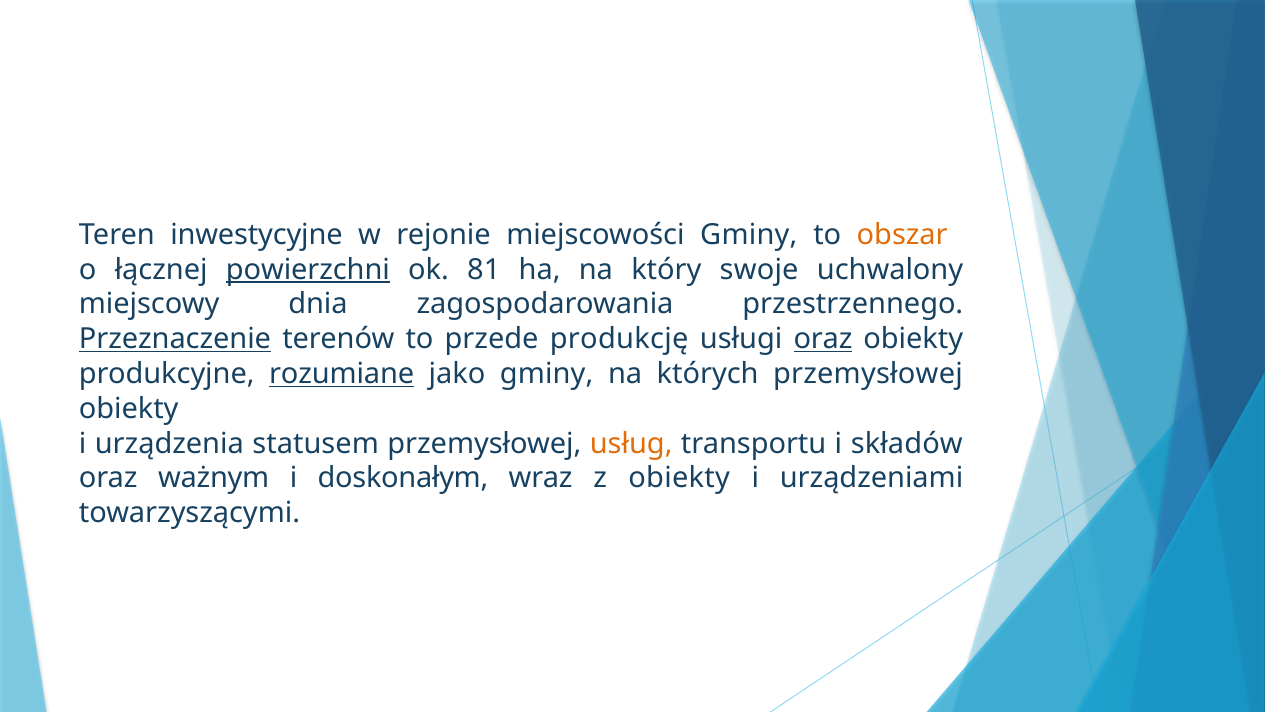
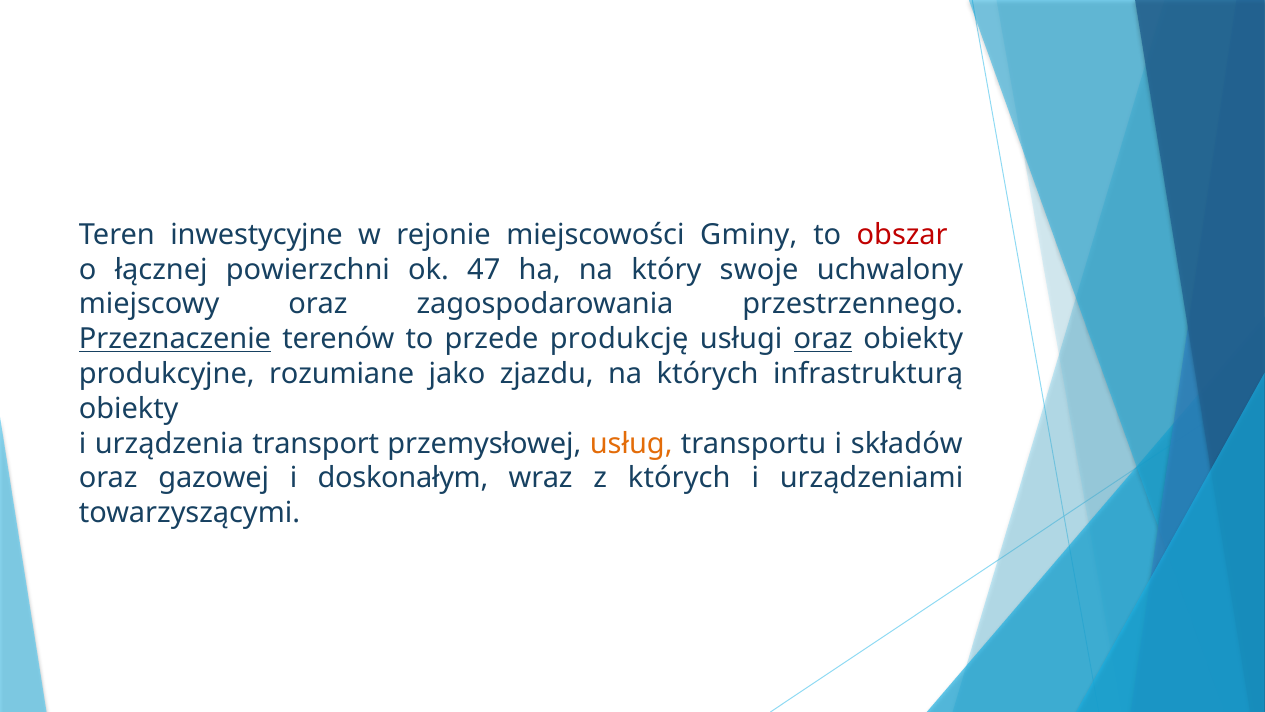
obszar colour: orange -> red
powierzchni underline: present -> none
81: 81 -> 47
miejscowy dnia: dnia -> oraz
rozumiane underline: present -> none
jako gminy: gminy -> zjazdu
których przemysłowej: przemysłowej -> infrastrukturą
statusem: statusem -> transport
ważnym: ważnym -> gazowej
z obiekty: obiekty -> których
